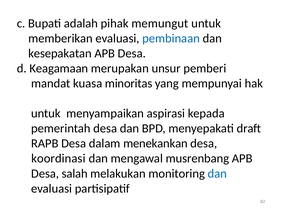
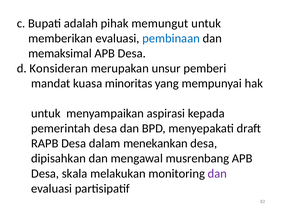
kesepakatan: kesepakatan -> memaksimal
Keagamaan: Keagamaan -> Konsideran
koordinasi: koordinasi -> dipisahkan
salah: salah -> skala
dan at (217, 174) colour: blue -> purple
